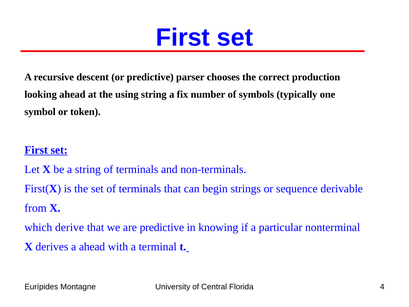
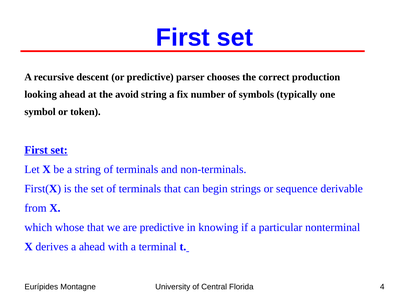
using: using -> avoid
derive: derive -> whose
